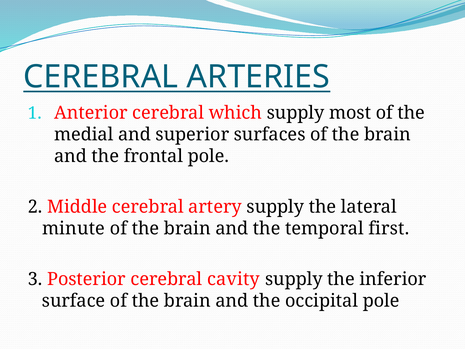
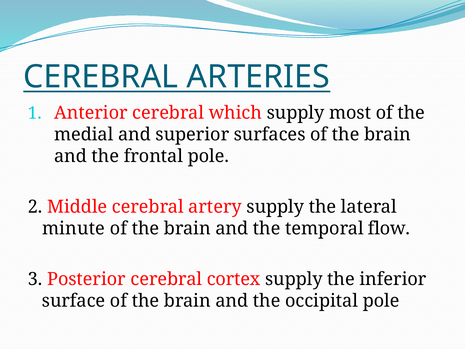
first: first -> flow
cavity: cavity -> cortex
